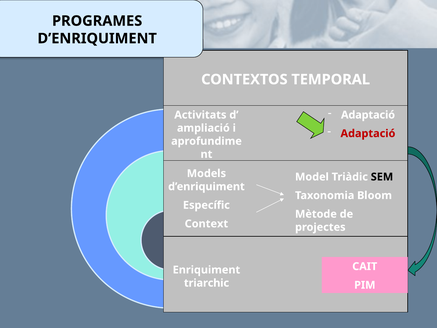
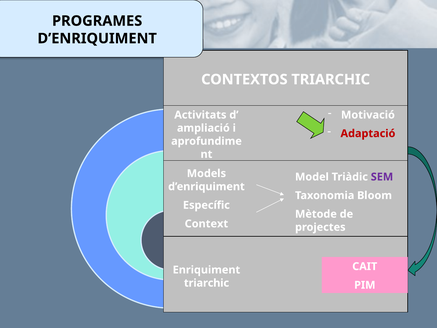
CONTEXTOS TEMPORAL: TEMPORAL -> TRIARCHIC
Adaptació at (368, 115): Adaptació -> Motivació
SEM at (382, 177) colour: black -> purple
